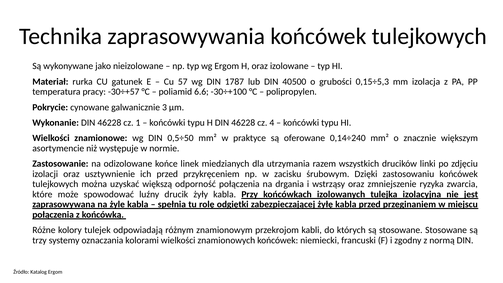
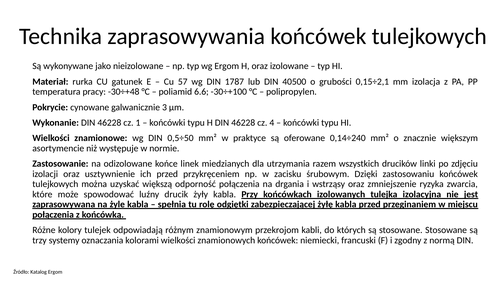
0,15÷5,3: 0,15÷5,3 -> 0,15÷2,1
-30÷+57: -30÷+57 -> -30÷+48
